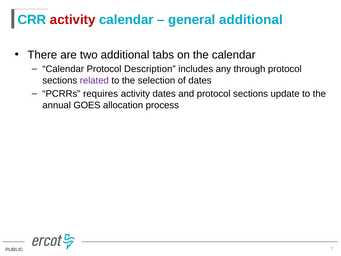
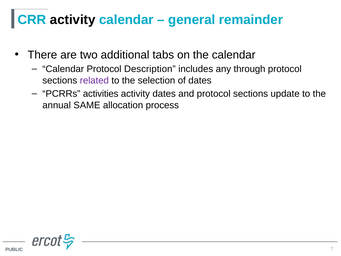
activity at (73, 20) colour: red -> black
general additional: additional -> remainder
requires: requires -> activities
GOES: GOES -> SAME
